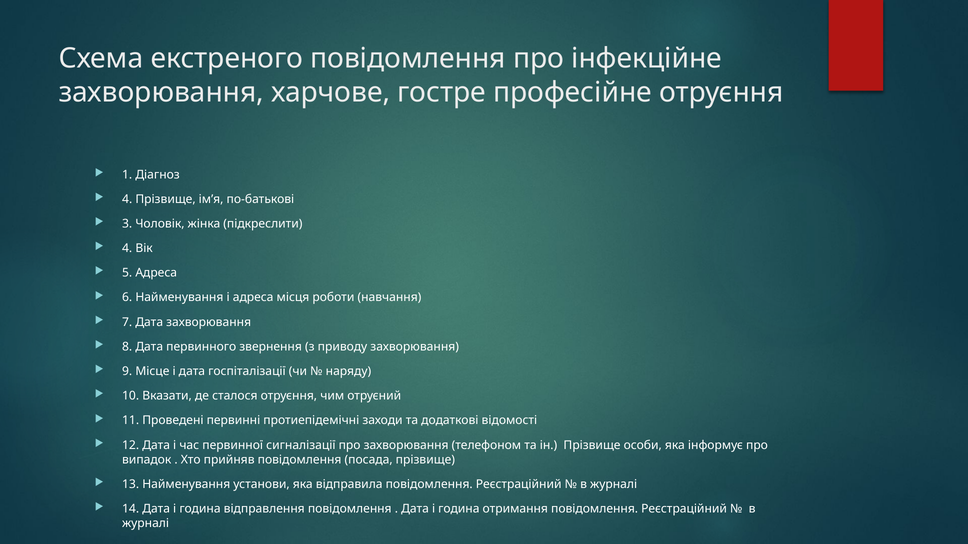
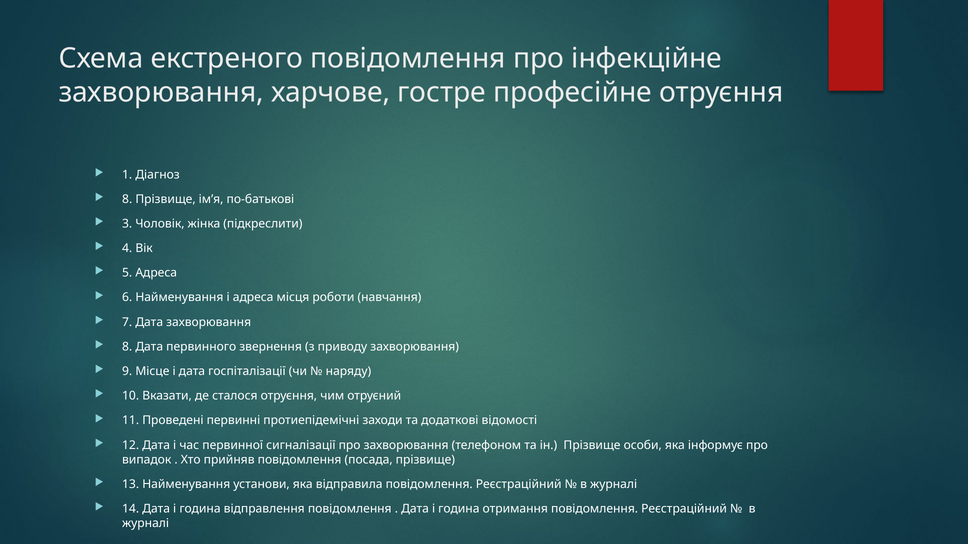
4 at (127, 199): 4 -> 8
